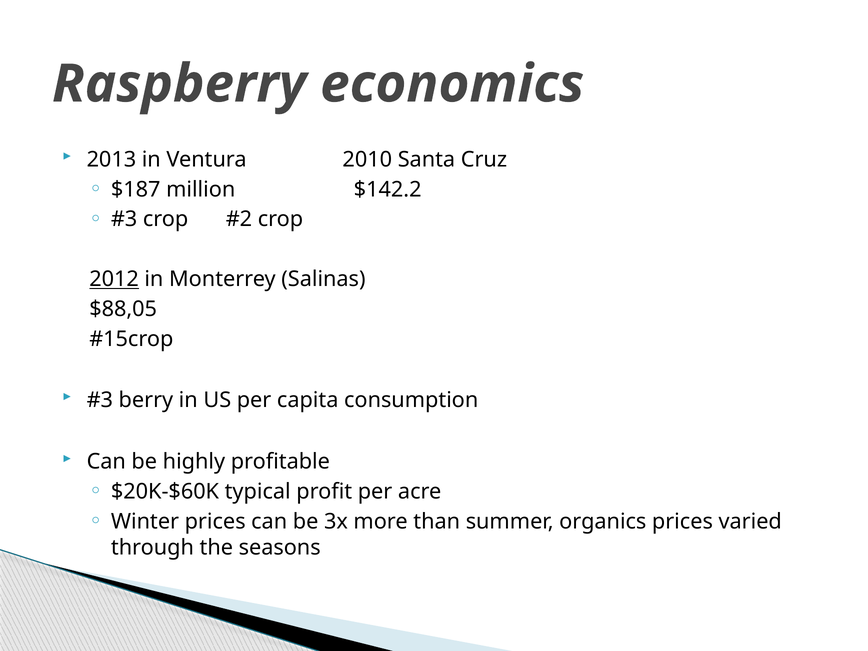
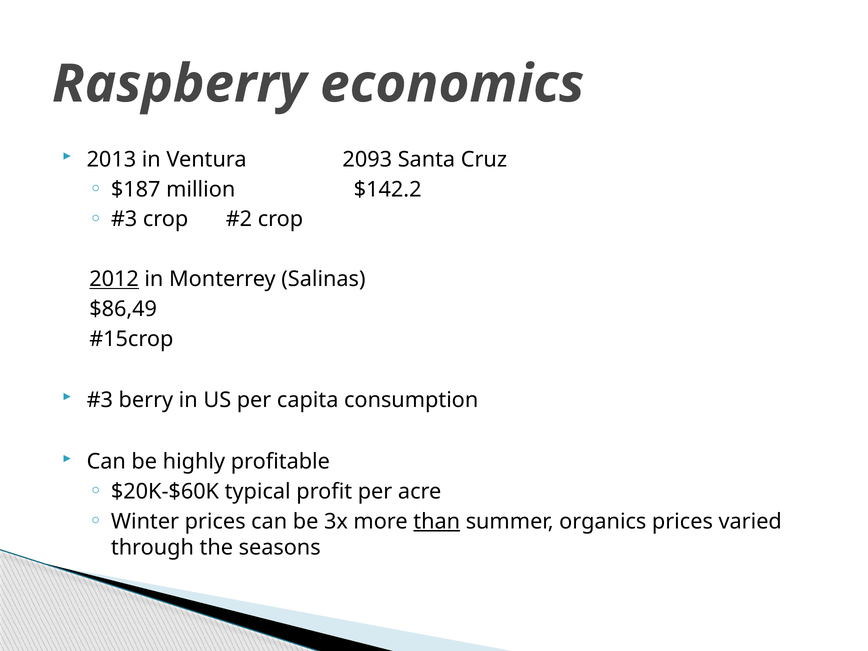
2010: 2010 -> 2093
$88,05: $88,05 -> $86,49
than underline: none -> present
